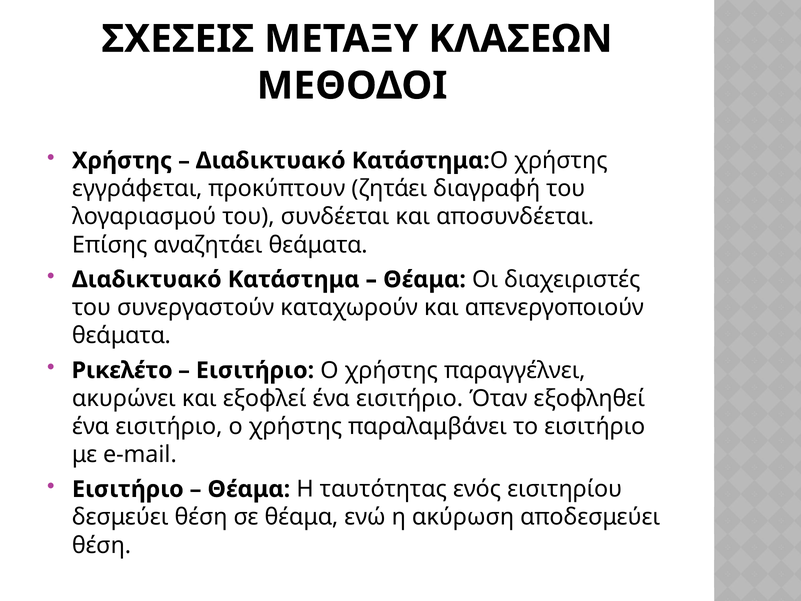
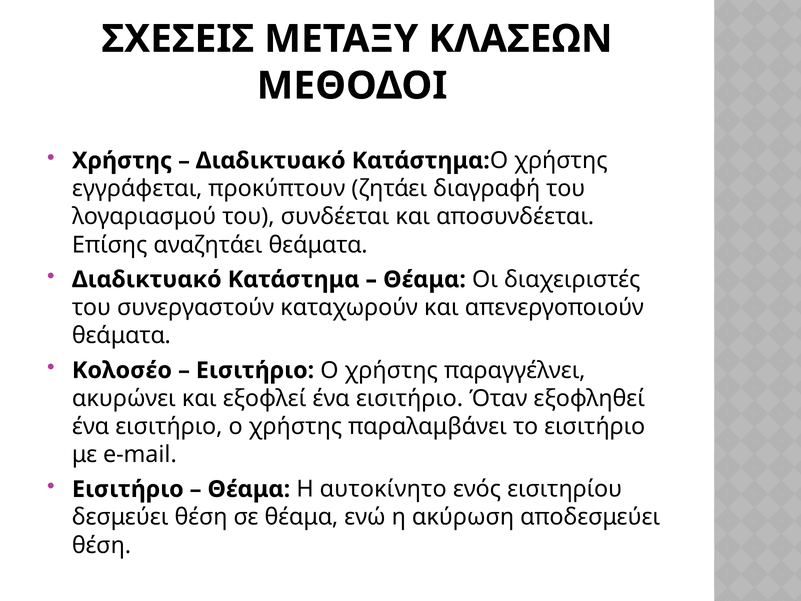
Ρικελέτο: Ρικελέτο -> Κολοσέο
ταυτότητας: ταυτότητας -> αυτοκίνητο
